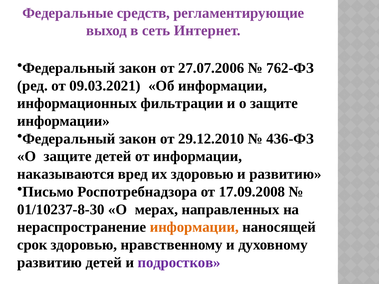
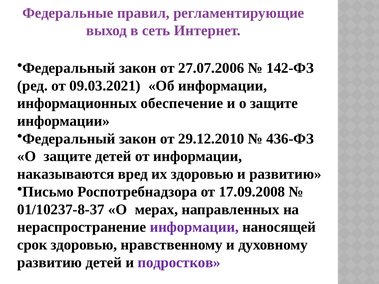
средств: средств -> правил
762-ФЗ: 762-ФЗ -> 142-ФЗ
фильтрации: фильтрации -> обеспечение
01/10237-8-30: 01/10237-8-30 -> 01/10237-8-37
информации at (194, 227) colour: orange -> purple
